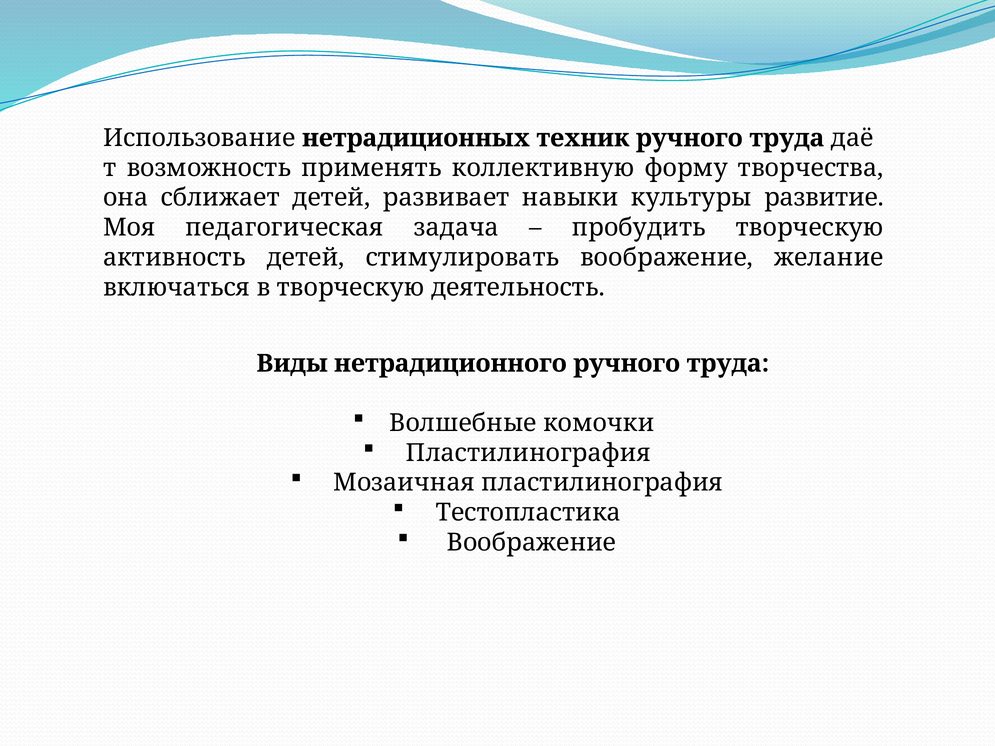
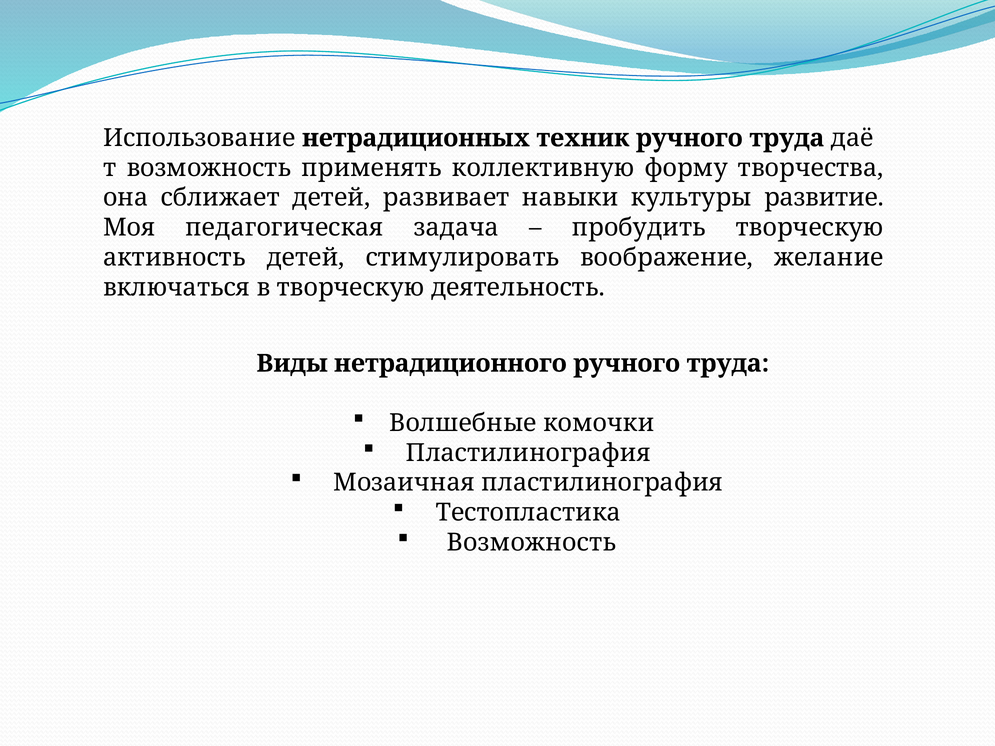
Воображение at (532, 543): Воображение -> Возможность
